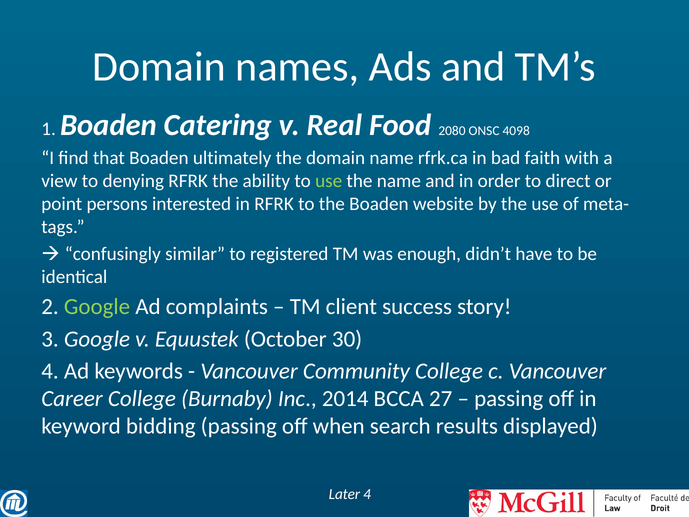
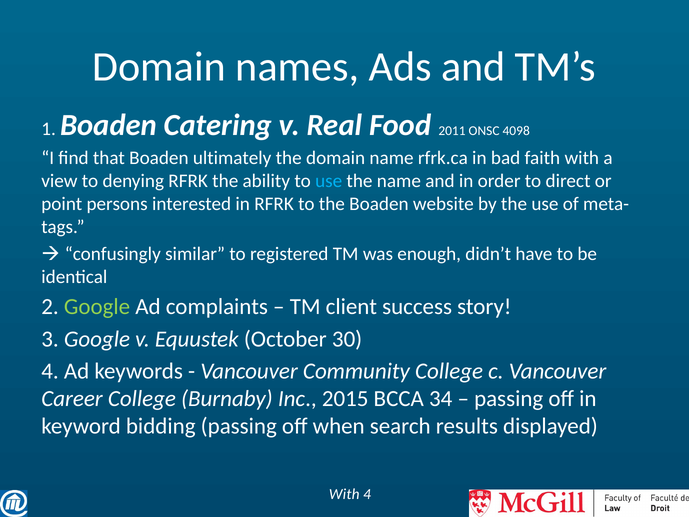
2080: 2080 -> 2011
use at (329, 181) colour: light green -> light blue
2014: 2014 -> 2015
27: 27 -> 34
Later at (344, 494): Later -> With
